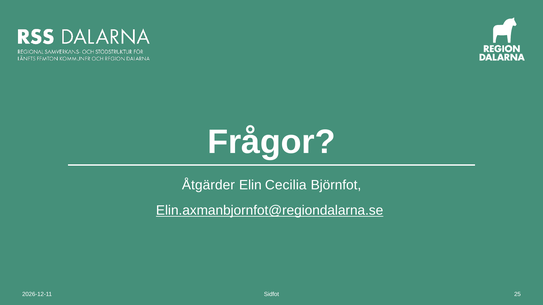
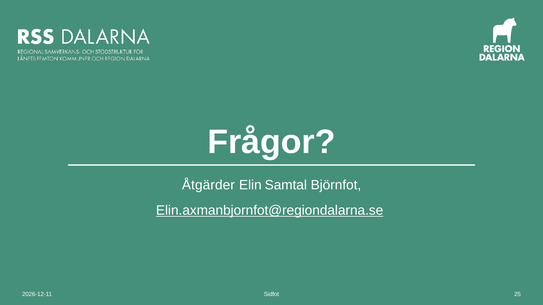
Cecilia: Cecilia -> Samtal
